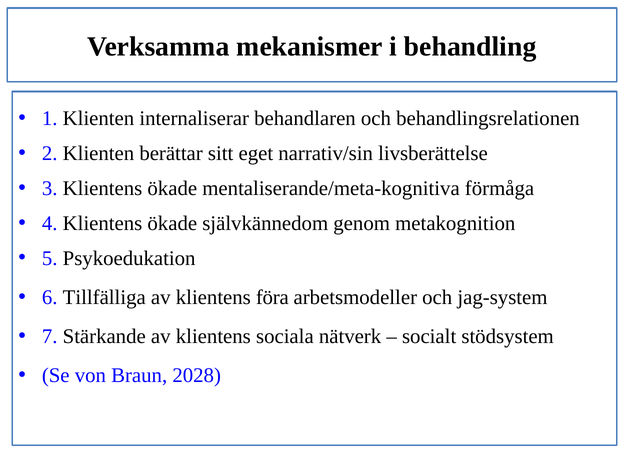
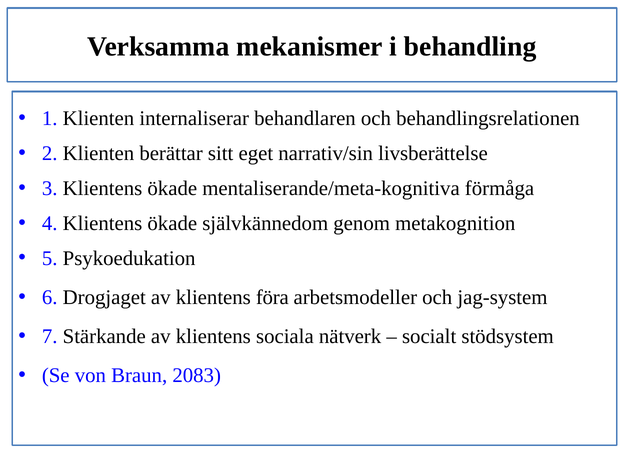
Tillfälliga: Tillfälliga -> Drogjaget
2028: 2028 -> 2083
